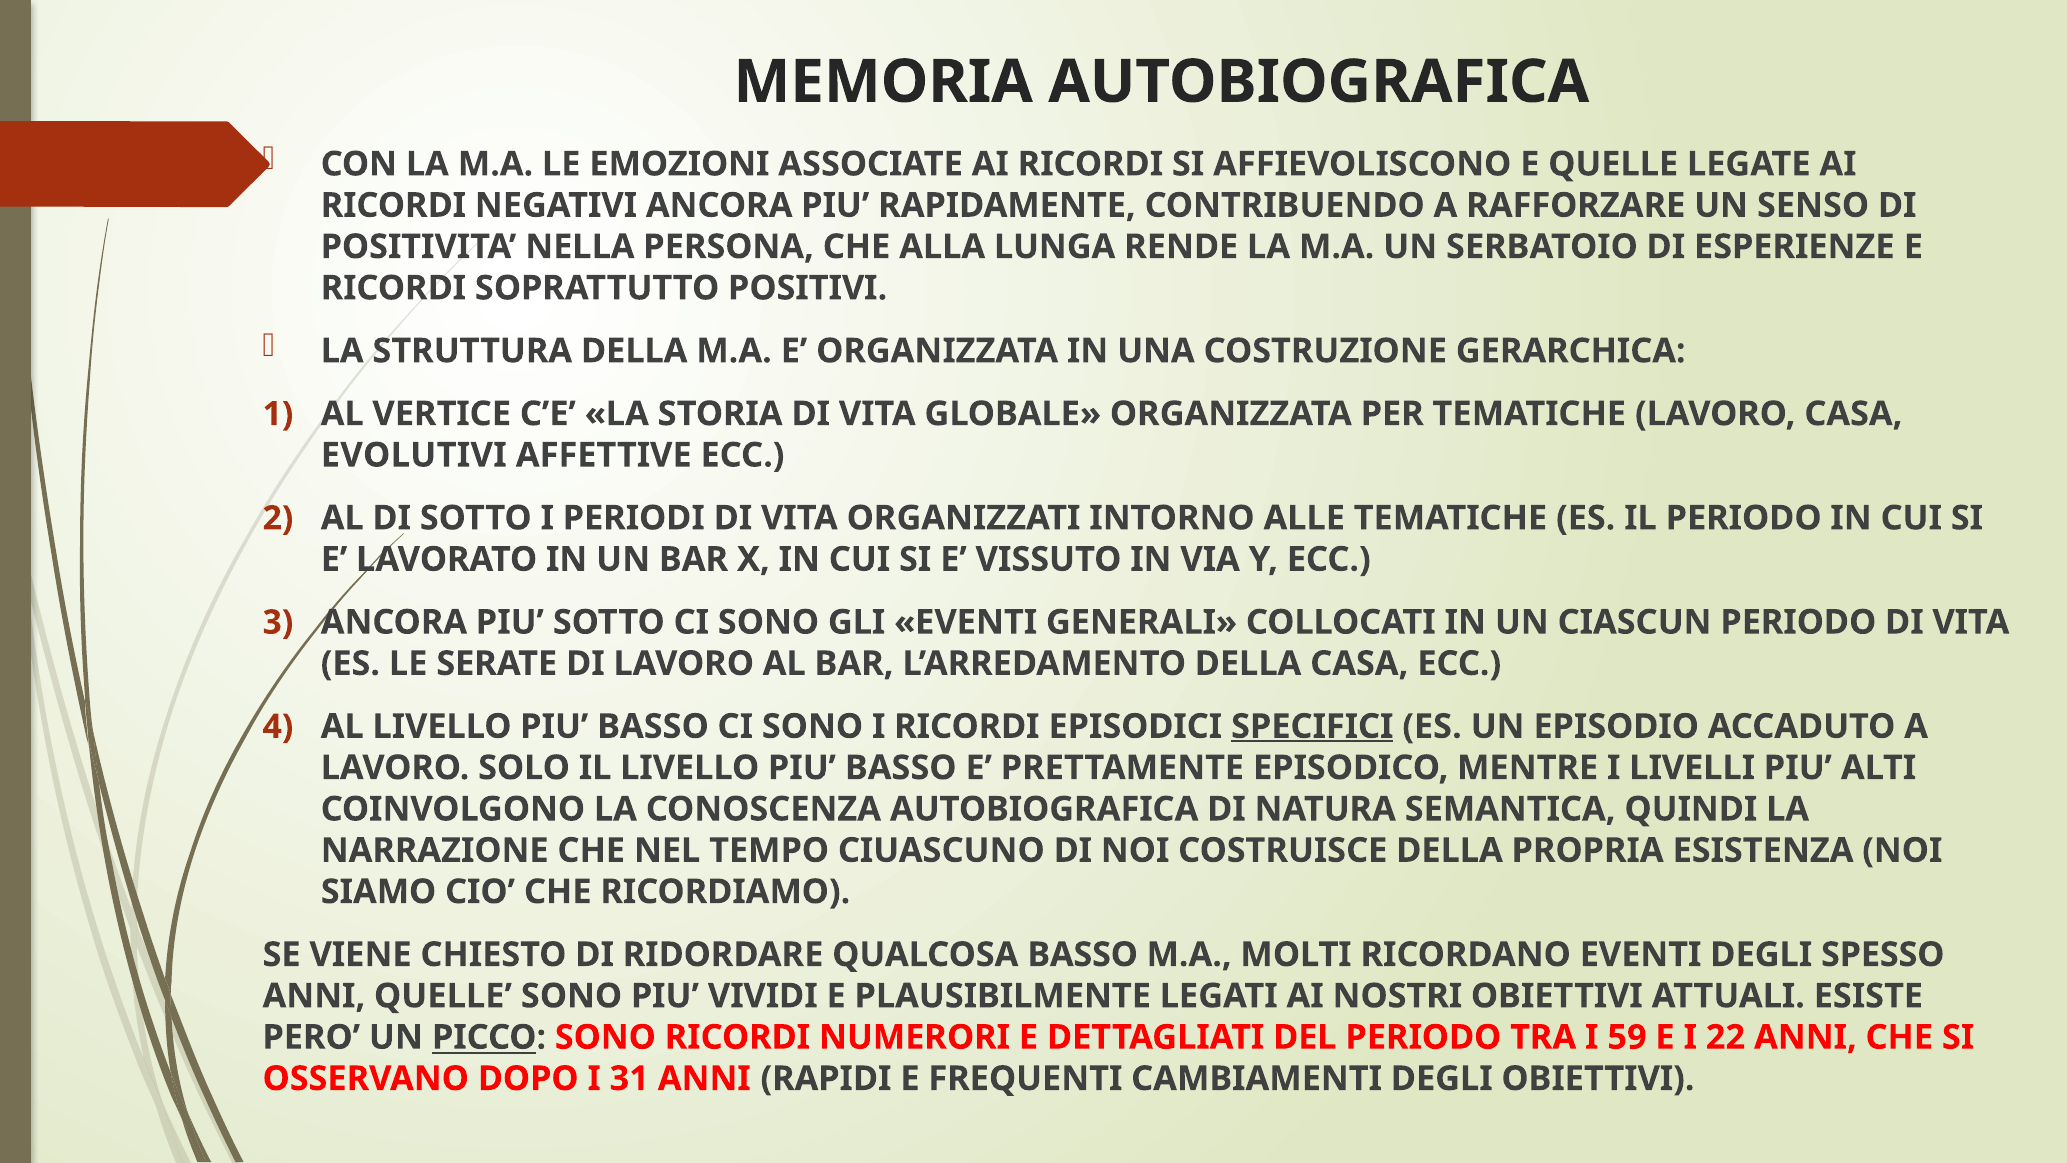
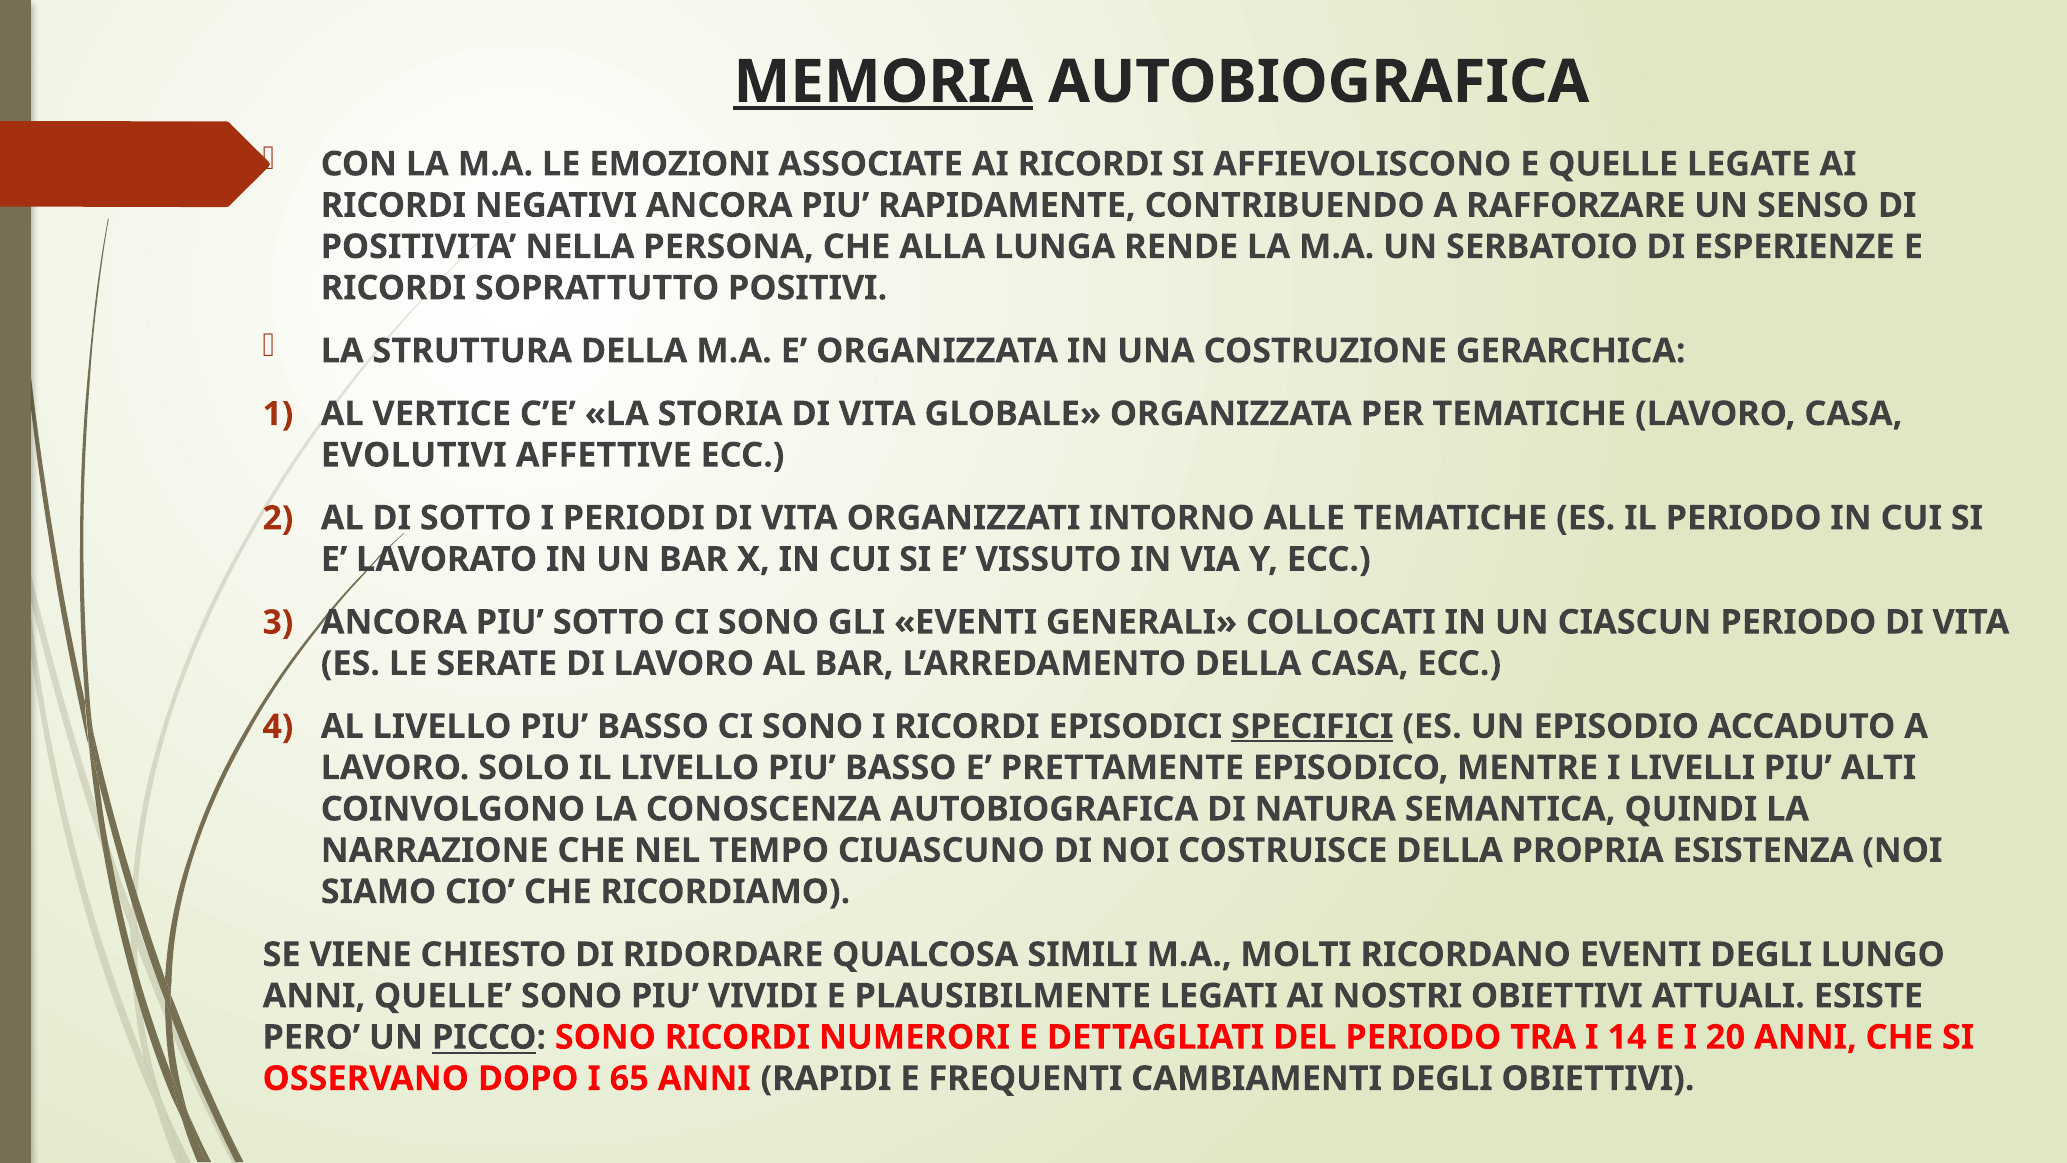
MEMORIA underline: none -> present
QUALCOSA BASSO: BASSO -> SIMILI
SPESSO: SPESSO -> LUNGO
59: 59 -> 14
22: 22 -> 20
31: 31 -> 65
